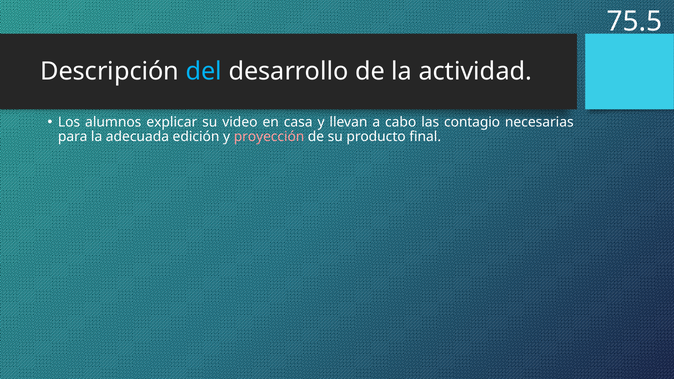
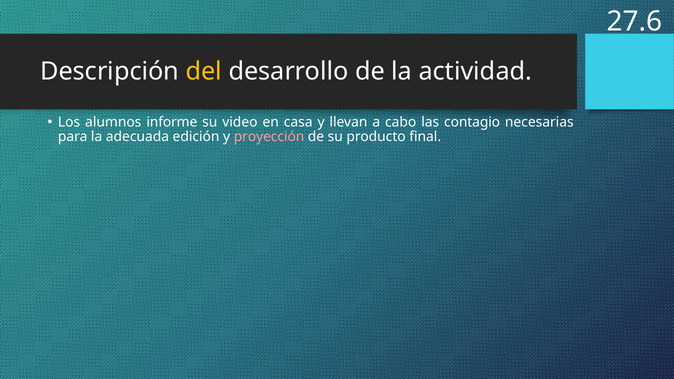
75.5: 75.5 -> 27.6
del colour: light blue -> yellow
explicar: explicar -> informe
